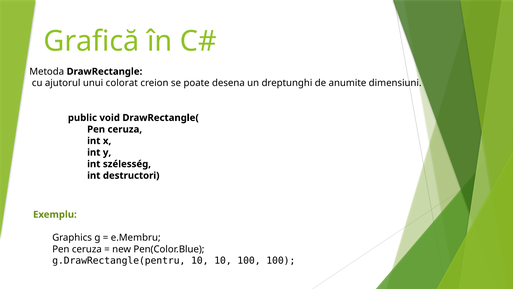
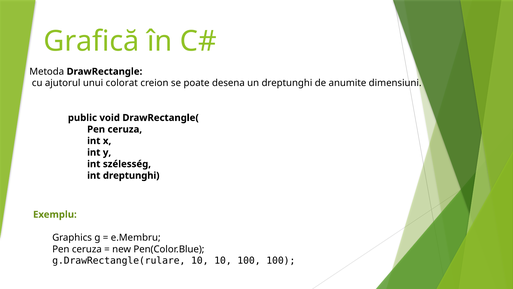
int destructori: destructori -> dreptunghi
g.DrawRectangle(pentru: g.DrawRectangle(pentru -> g.DrawRectangle(rulare
